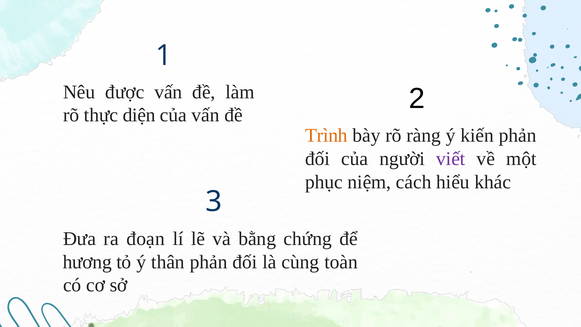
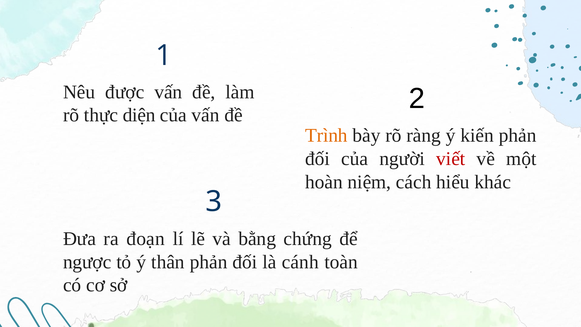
viết colour: purple -> red
phục: phục -> hoàn
hương: hương -> ngược
cùng: cùng -> cánh
